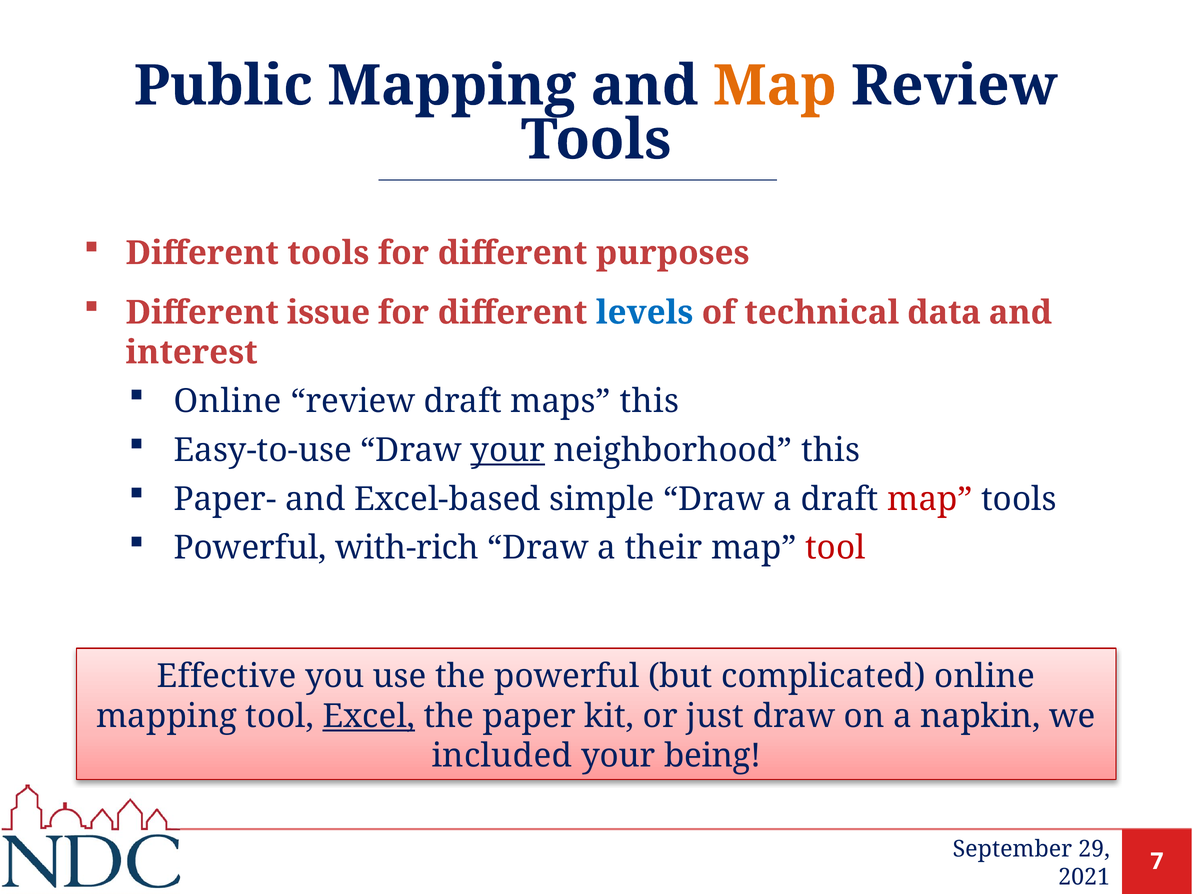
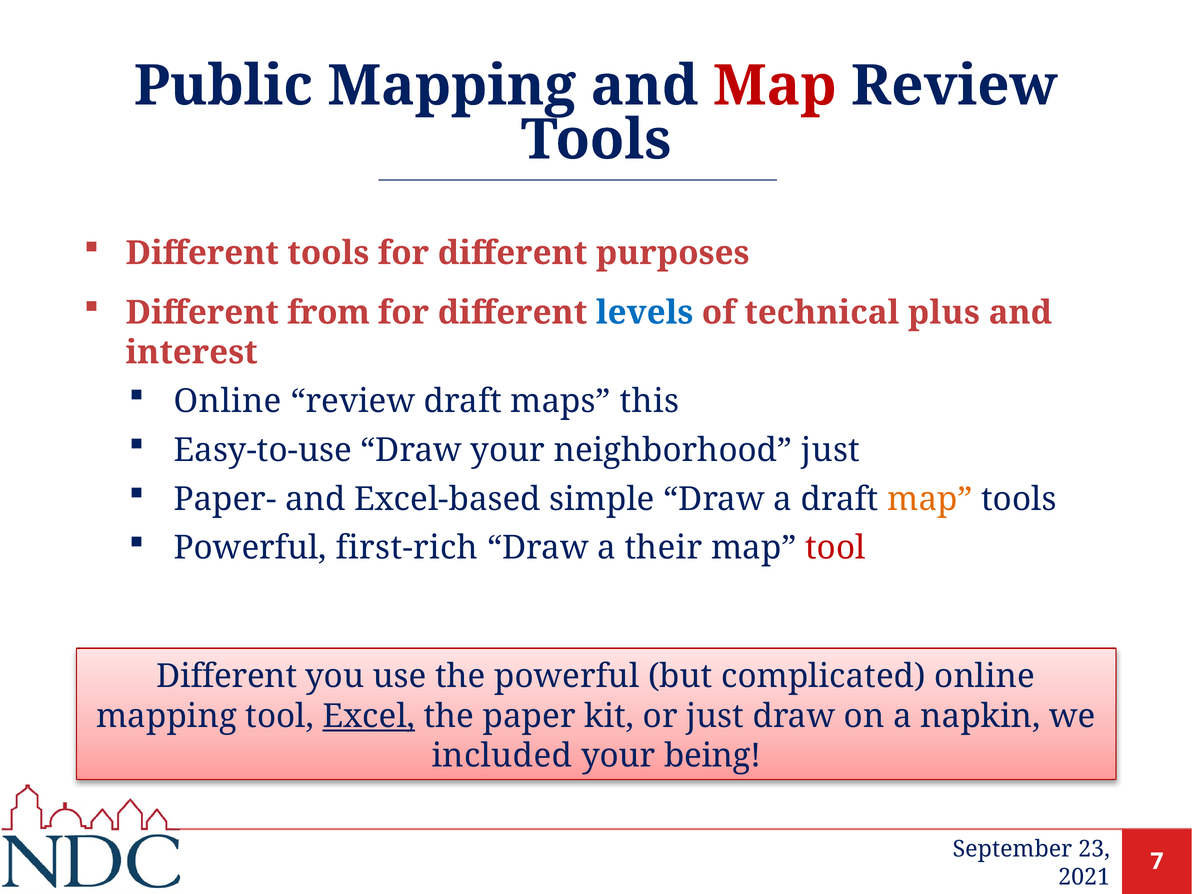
Map at (775, 86) colour: orange -> red
issue: issue -> from
data: data -> plus
your at (508, 451) underline: present -> none
neighborhood this: this -> just
map at (930, 500) colour: red -> orange
with-rich: with-rich -> first-rich
Effective at (227, 677): Effective -> Different
29: 29 -> 23
